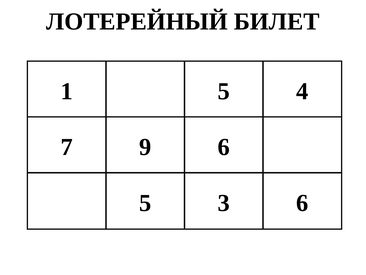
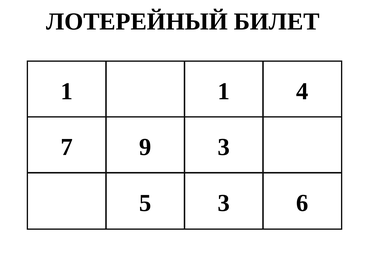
1 5: 5 -> 1
9 6: 6 -> 3
